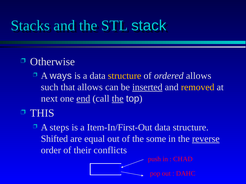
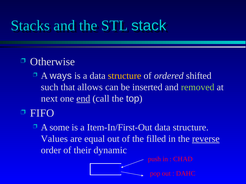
ordered allows: allows -> shifted
inserted underline: present -> none
removed colour: yellow -> light green
the at (118, 99) underline: present -> none
THIS: THIS -> FIFO
steps: steps -> some
Shifted: Shifted -> Values
some: some -> filled
conflicts: conflicts -> dynamic
